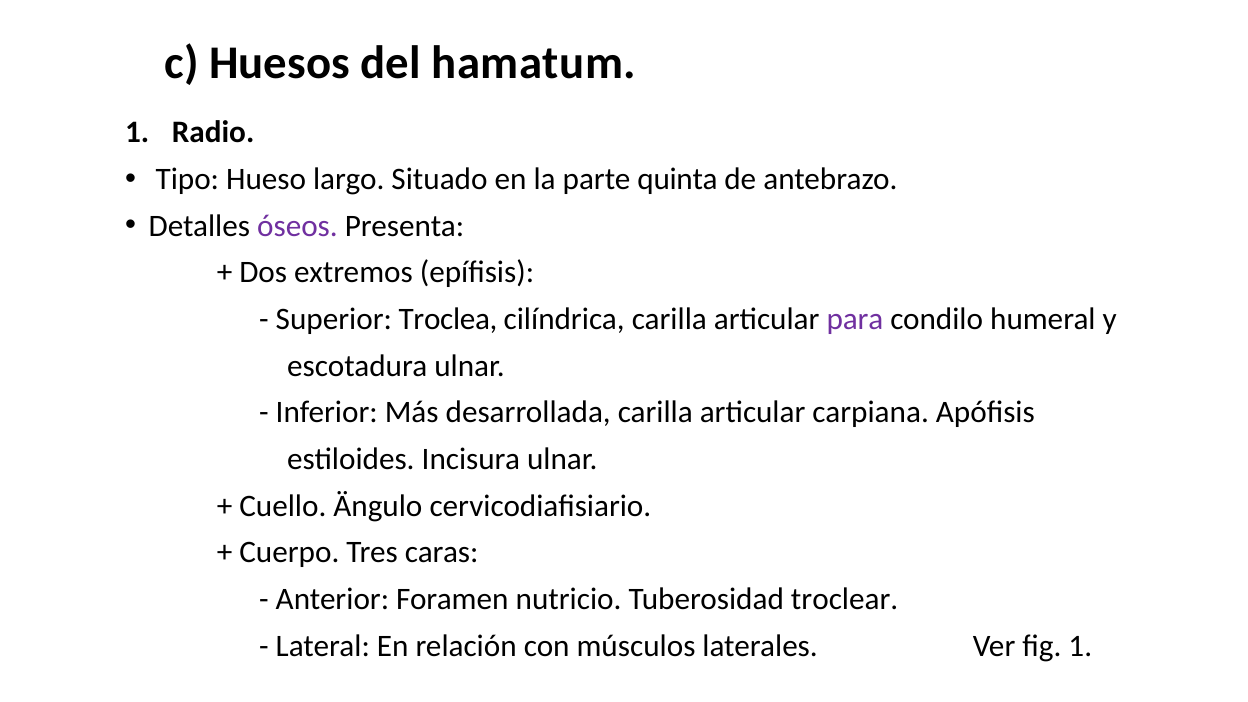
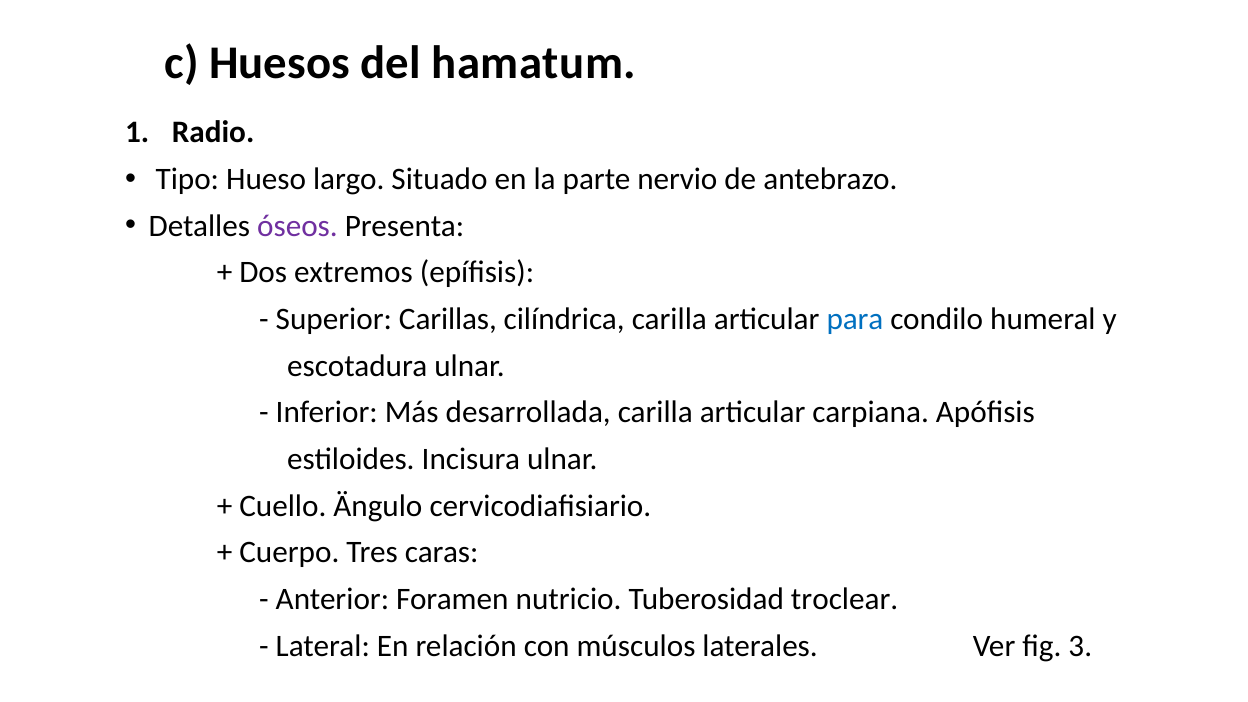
quinta: quinta -> nervio
Troclea: Troclea -> Carillas
para colour: purple -> blue
fig 1: 1 -> 3
